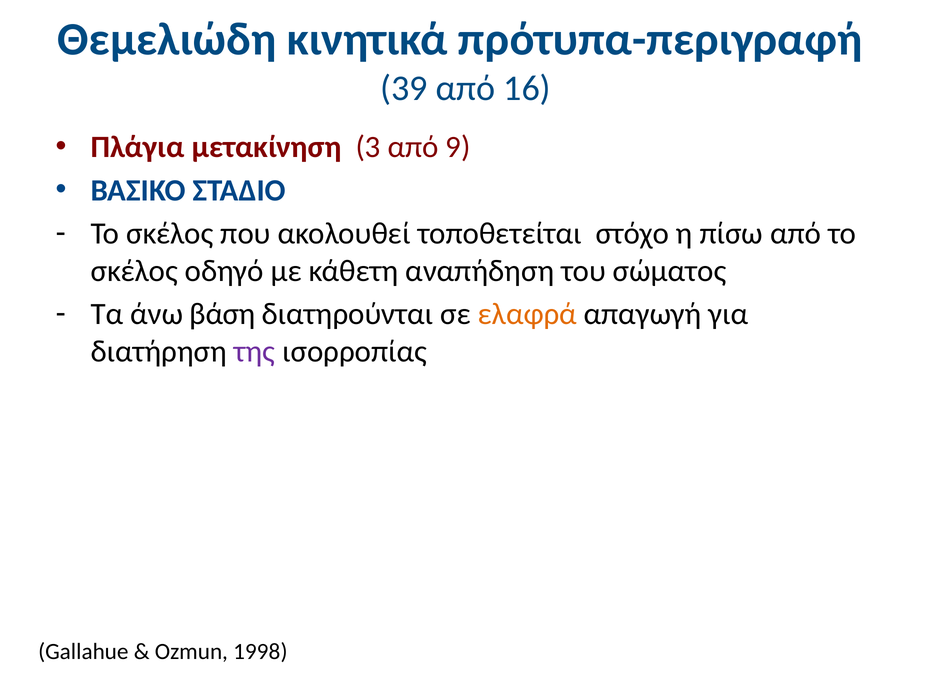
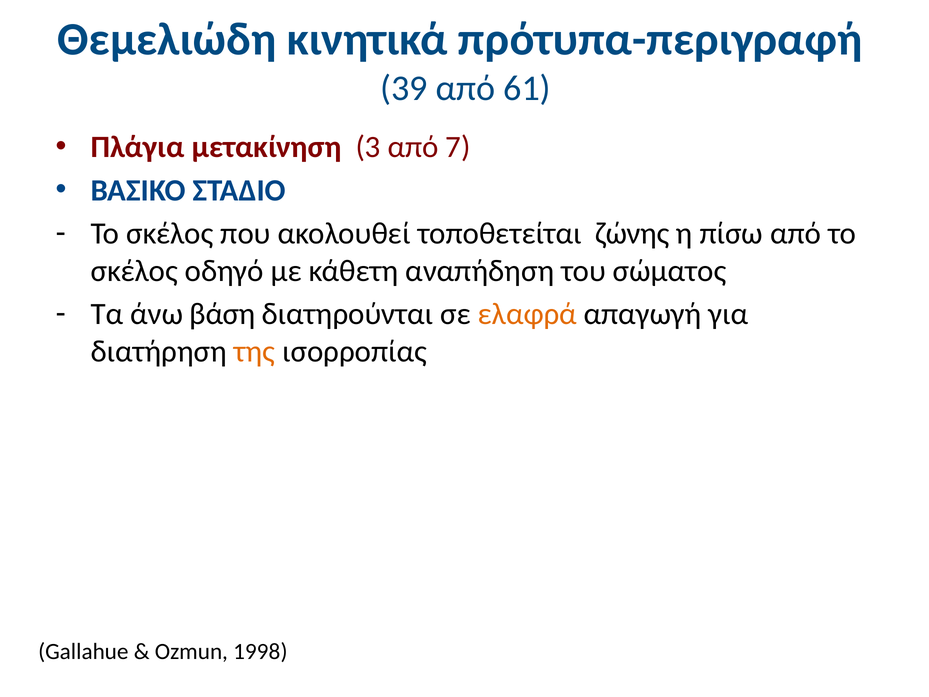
16: 16 -> 61
9: 9 -> 7
στόχο: στόχο -> ζώνης
της colour: purple -> orange
